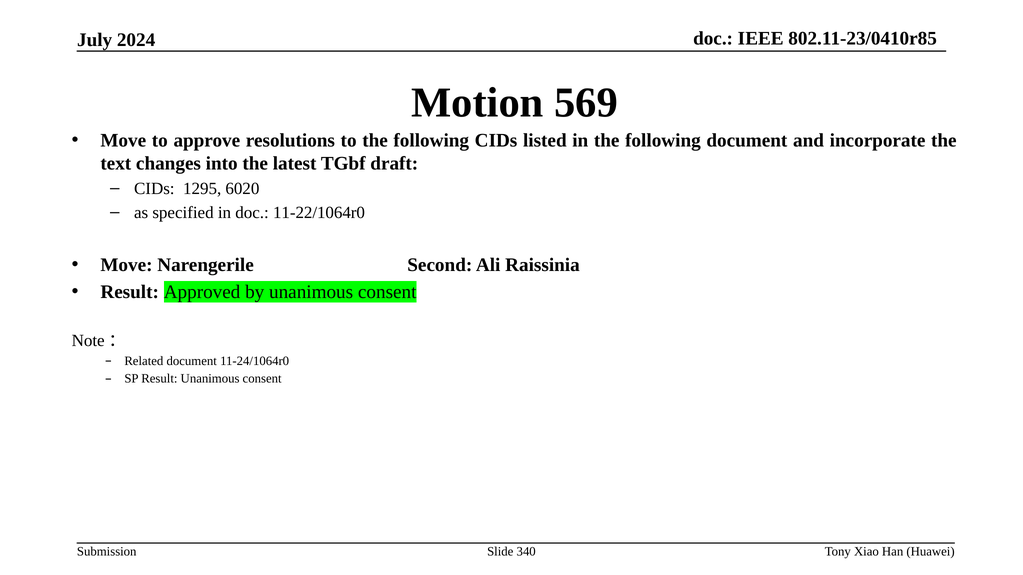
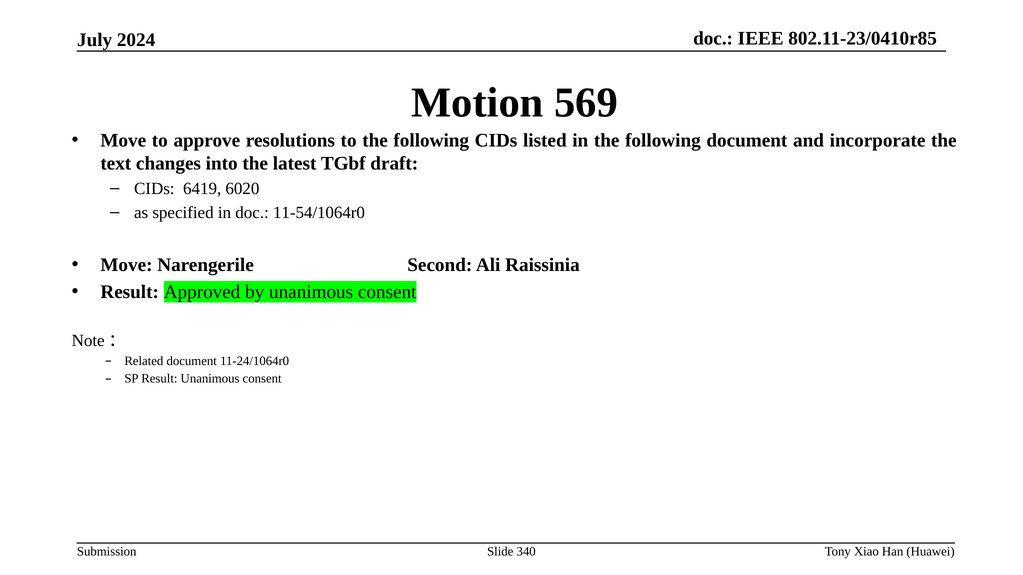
1295: 1295 -> 6419
11-22/1064r0: 11-22/1064r0 -> 11-54/1064r0
